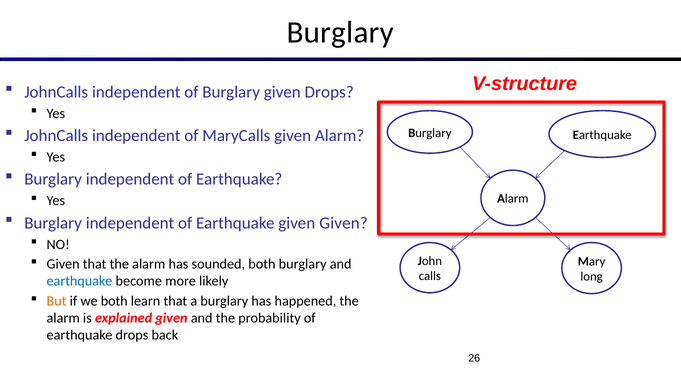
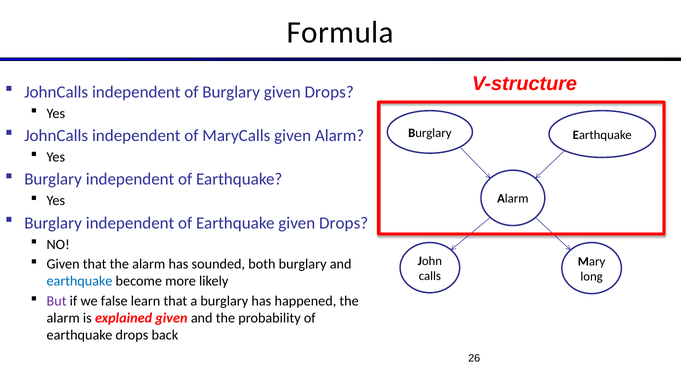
Burglary at (340, 33): Burglary -> Formula
Earthquake given Given: Given -> Drops
But colour: orange -> purple
we both: both -> false
